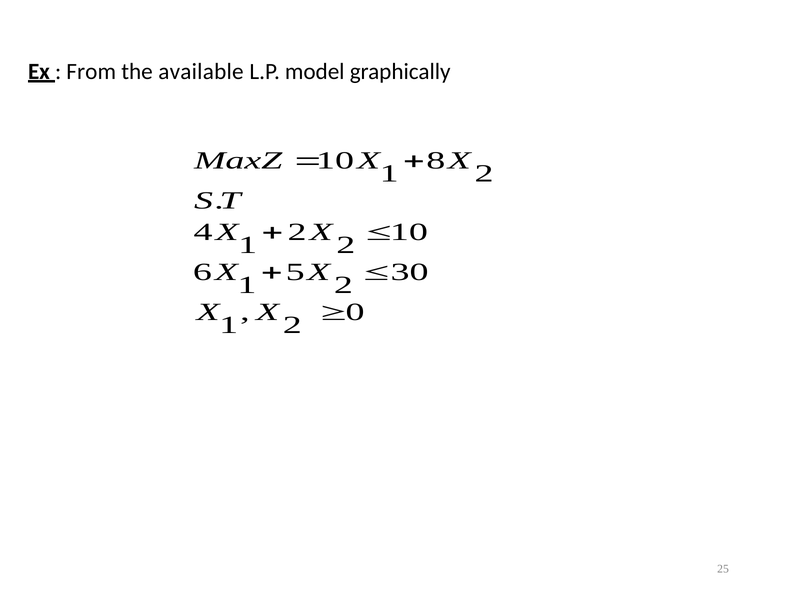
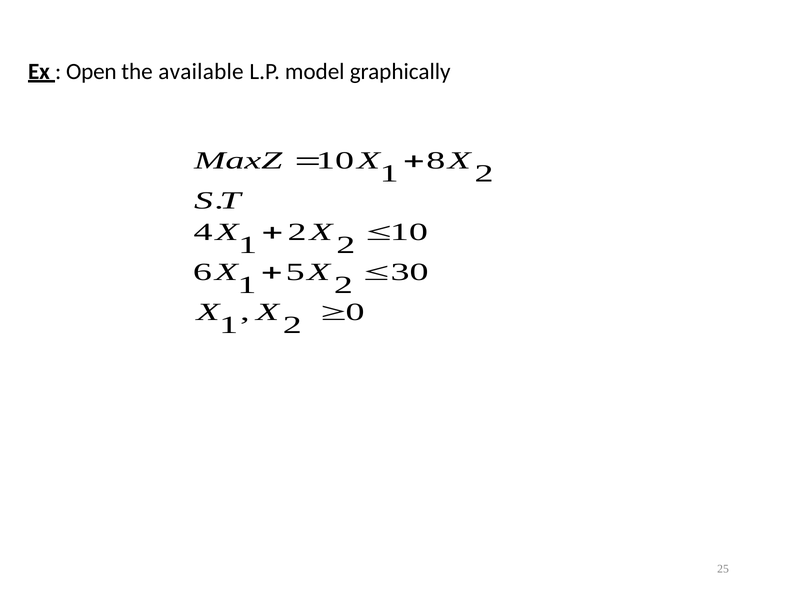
From: From -> Open
